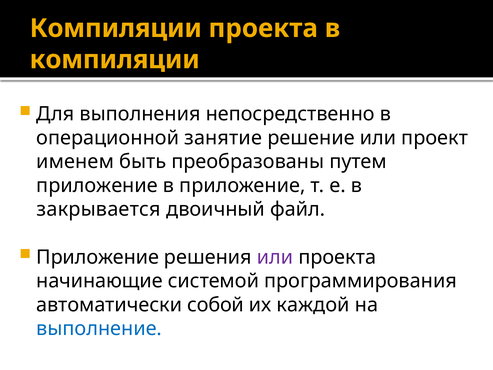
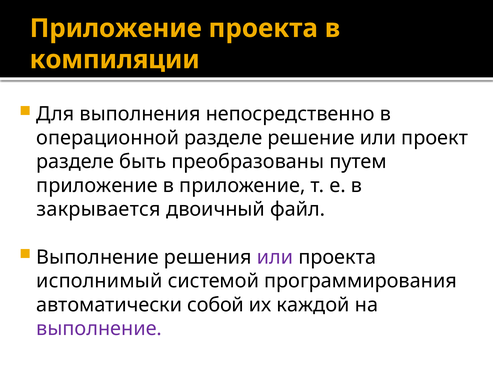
Компиляции at (116, 28): Компиляции -> Приложение
операционной занятие: занятие -> разделе
именем at (75, 162): именем -> разделе
Приложение at (98, 257): Приложение -> Выполнение
начинающие: начинающие -> исполнимый
выполнение at (99, 328) colour: blue -> purple
